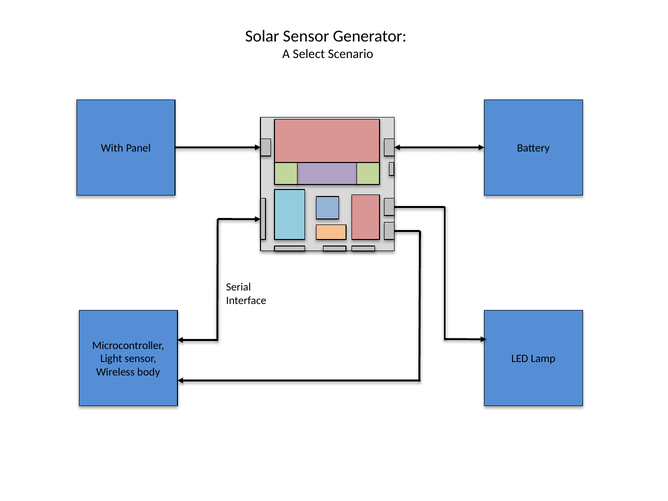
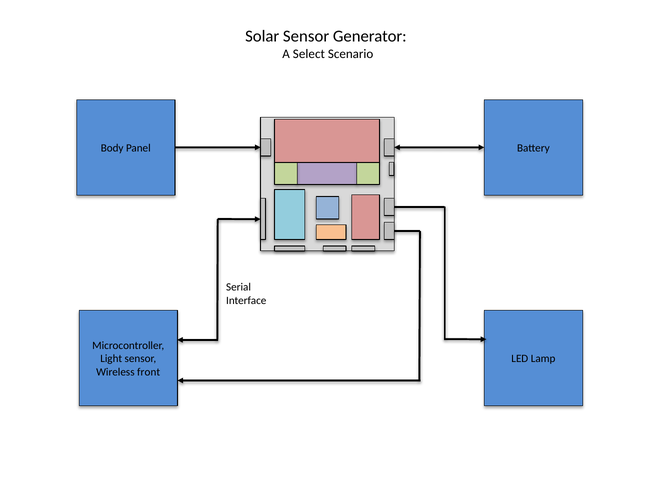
With: With -> Body
body: body -> front
